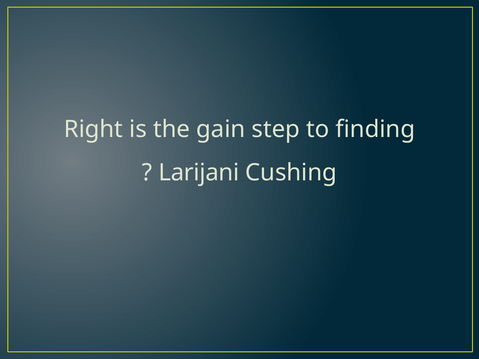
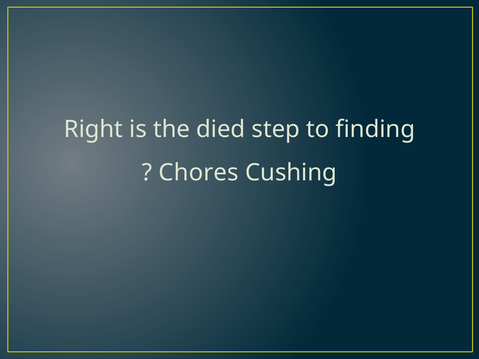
gain: gain -> died
Larijani: Larijani -> Chores
